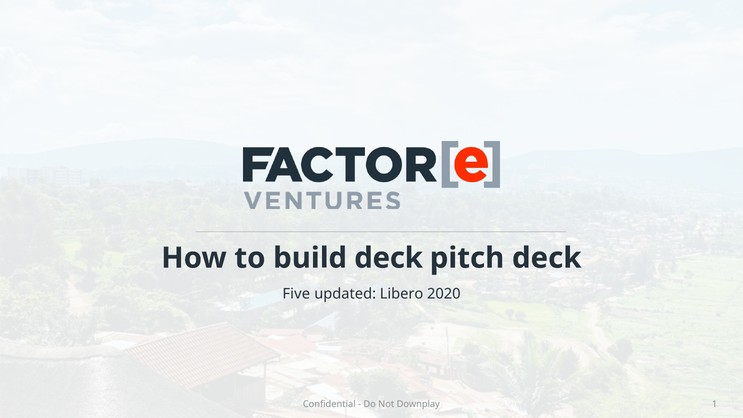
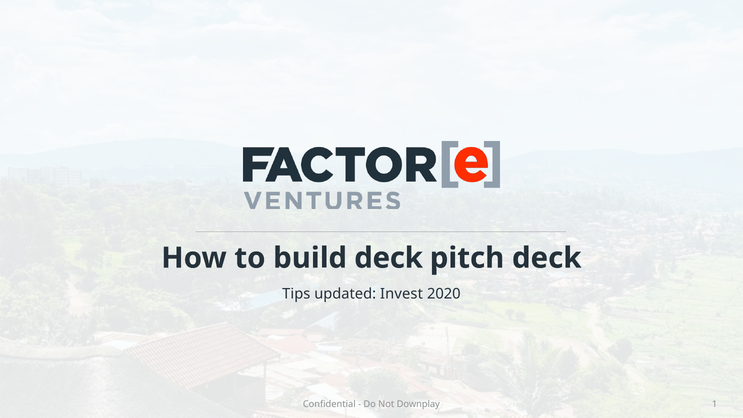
Five: Five -> Tips
Libero: Libero -> Invest
